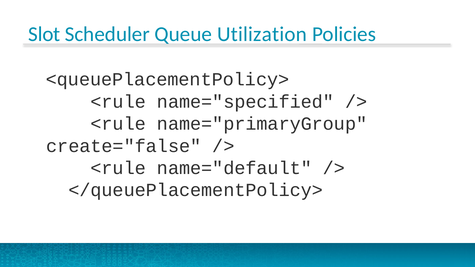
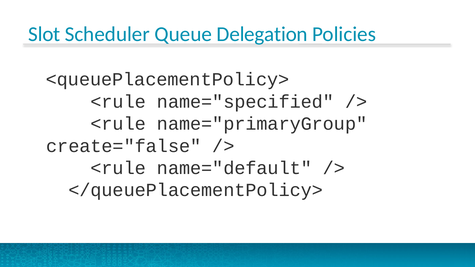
Utilization: Utilization -> Delegation
